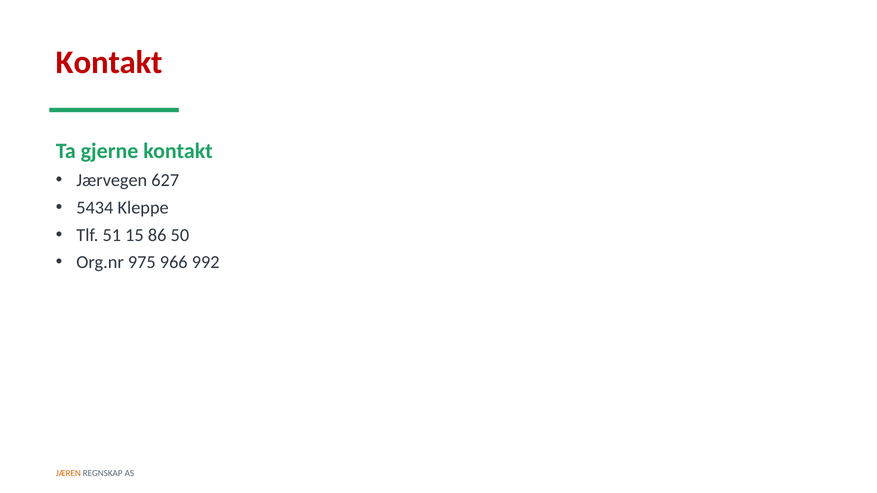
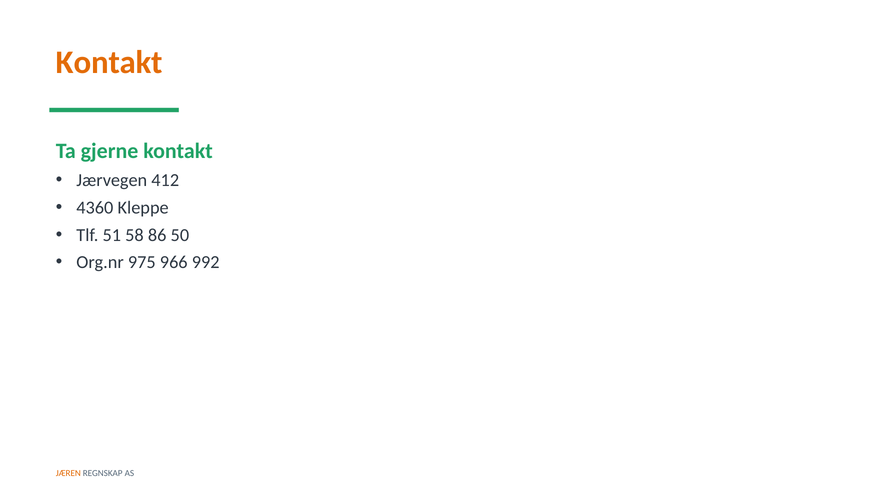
Kontakt at (109, 63) colour: red -> orange
627: 627 -> 412
5434: 5434 -> 4360
15: 15 -> 58
